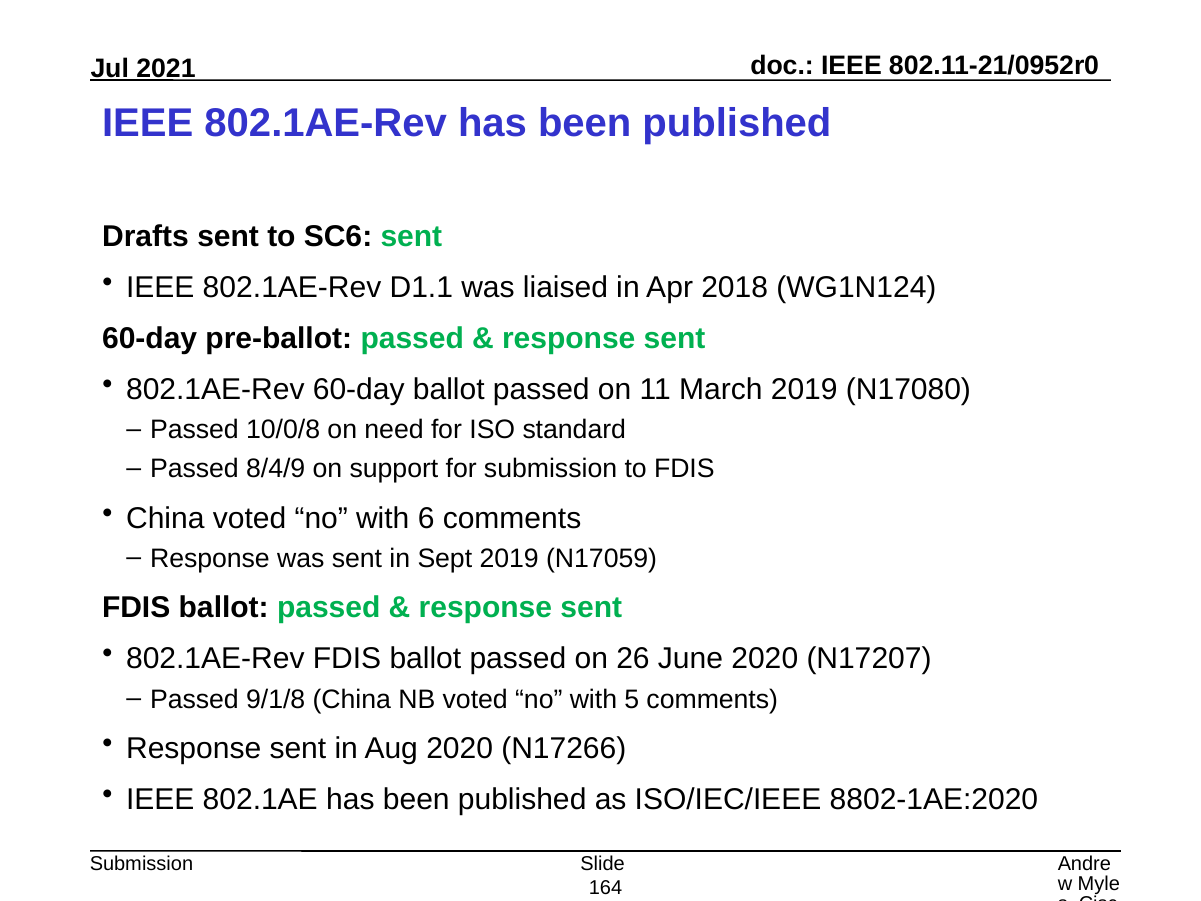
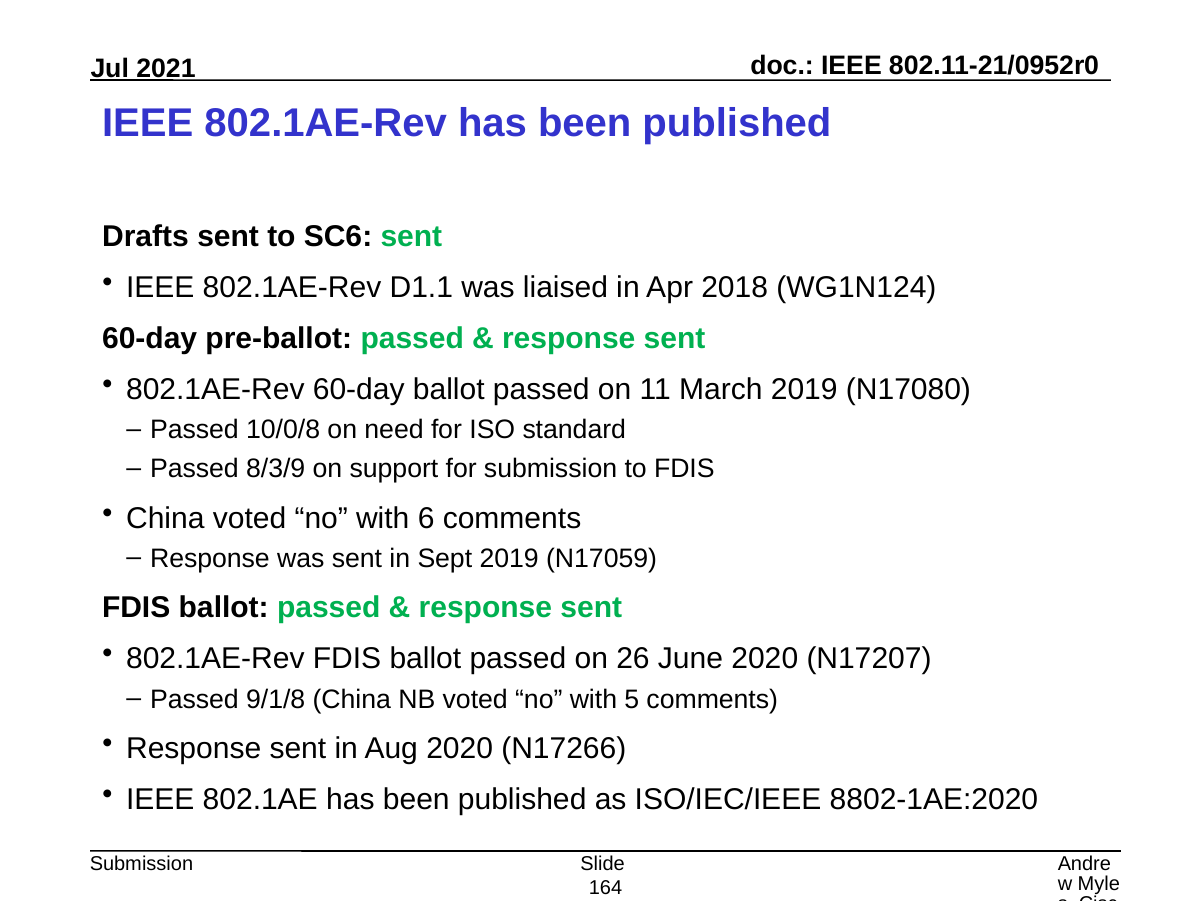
8/4/9: 8/4/9 -> 8/3/9
